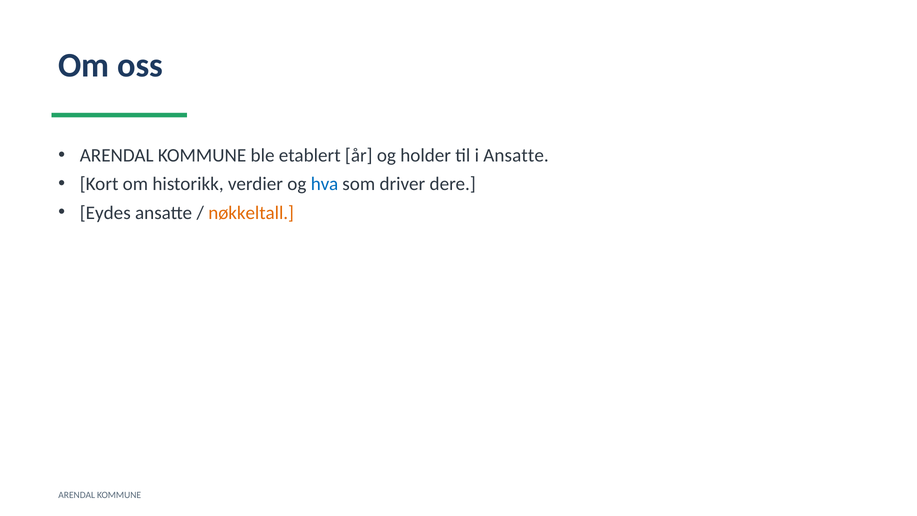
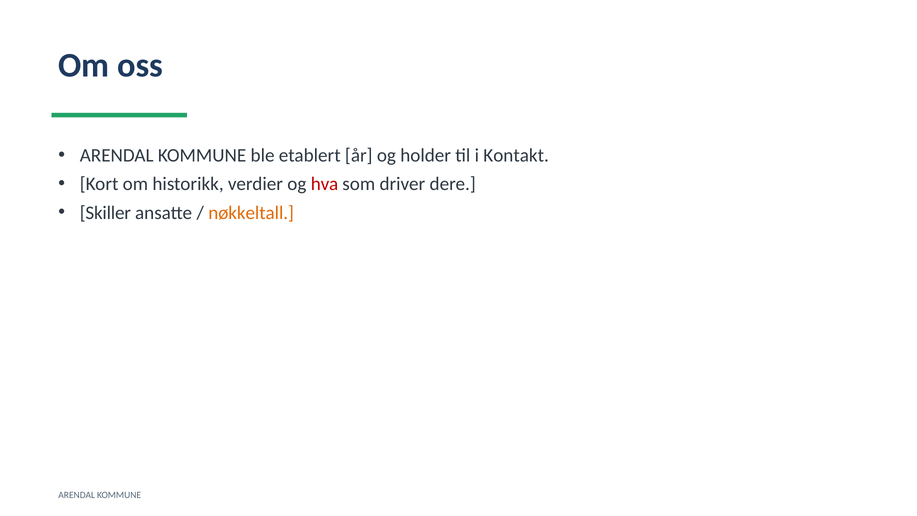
i Ansatte: Ansatte -> Kontakt
hva colour: blue -> red
Eydes: Eydes -> Skiller
